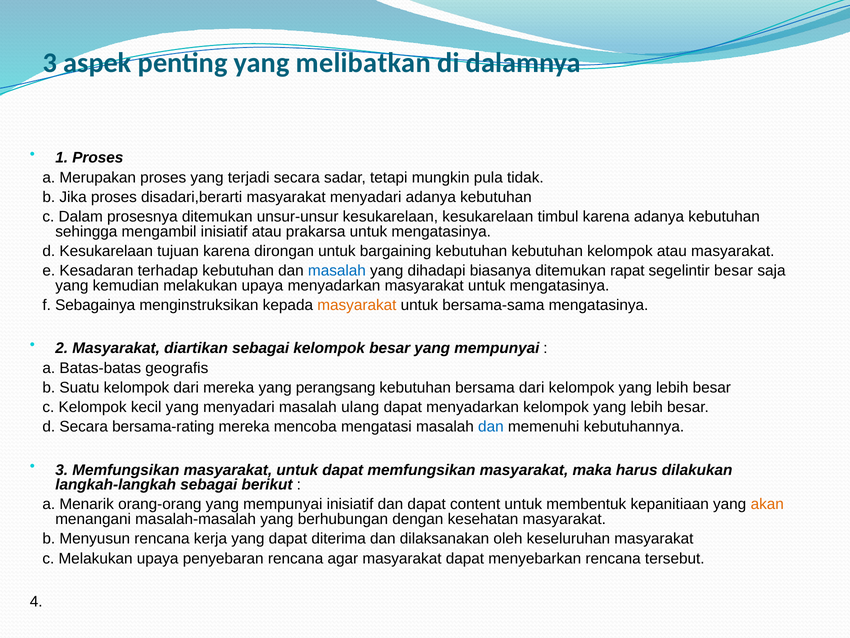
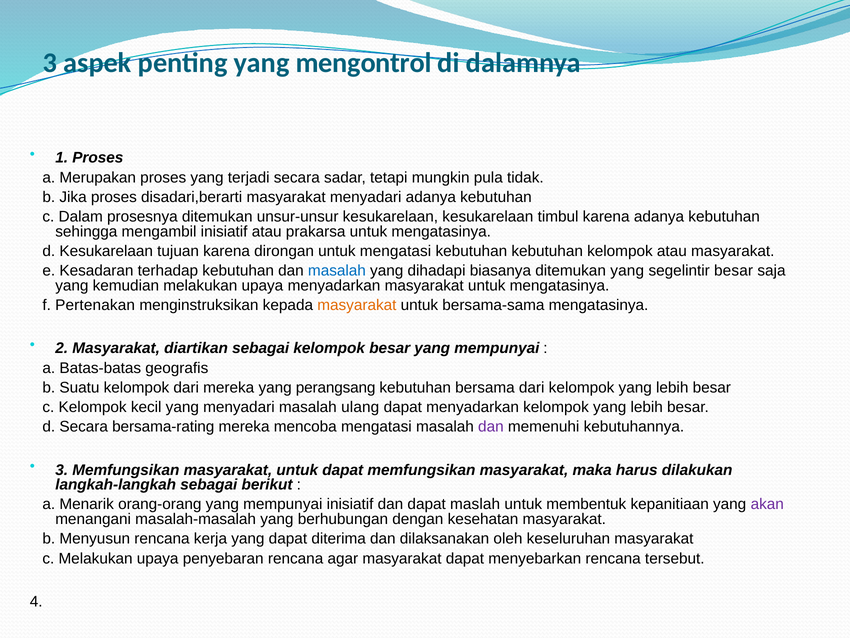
melibatkan: melibatkan -> mengontrol
untuk bargaining: bargaining -> mengatasi
ditemukan rapat: rapat -> yang
Sebagainya: Sebagainya -> Pertenakan
dan at (491, 427) colour: blue -> purple
content: content -> maslah
akan colour: orange -> purple
